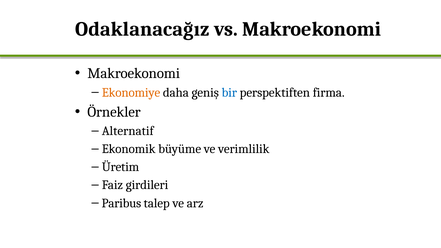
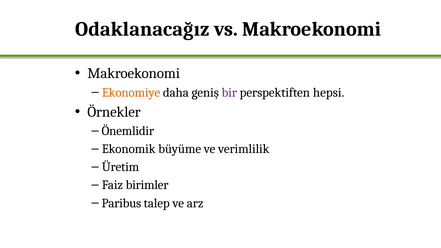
bir colour: blue -> purple
firma: firma -> hepsi
Alternatif: Alternatif -> Önemlidir
girdileri: girdileri -> birimler
